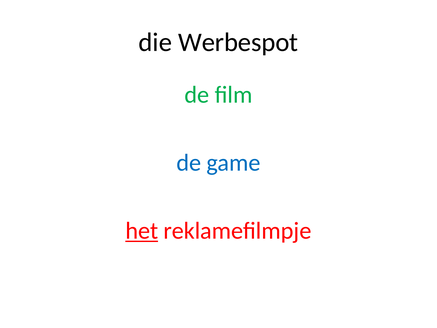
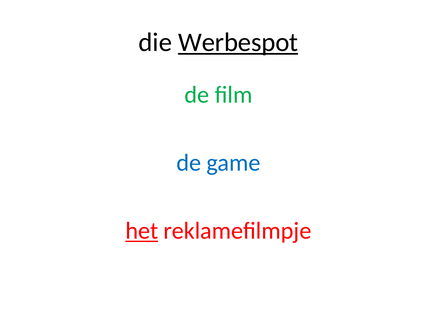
Werbespot underline: none -> present
